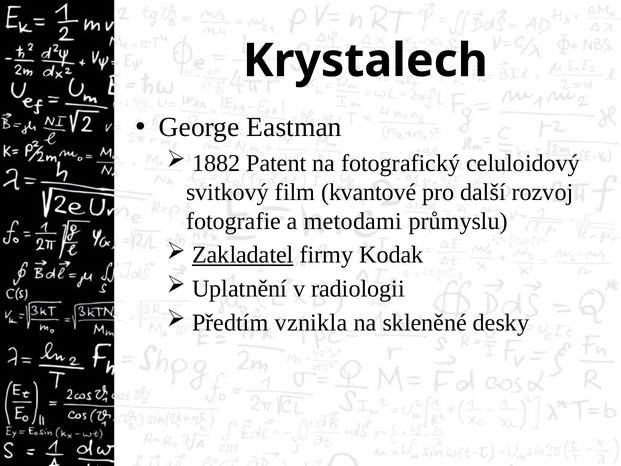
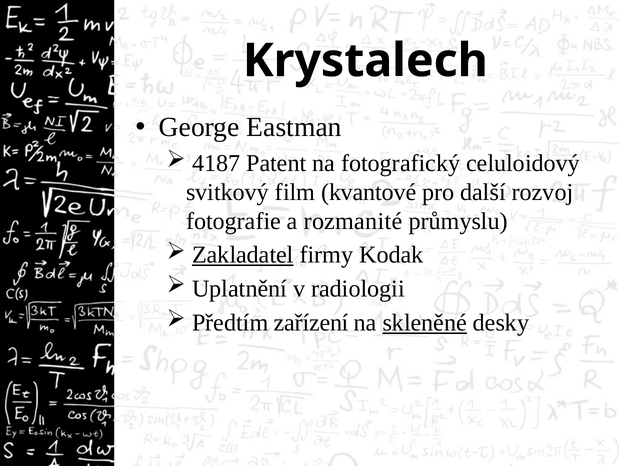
1882: 1882 -> 4187
metodami: metodami -> rozmanité
vznikla: vznikla -> zařízení
skleněné underline: none -> present
